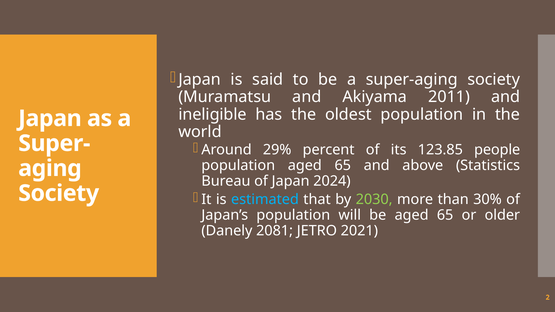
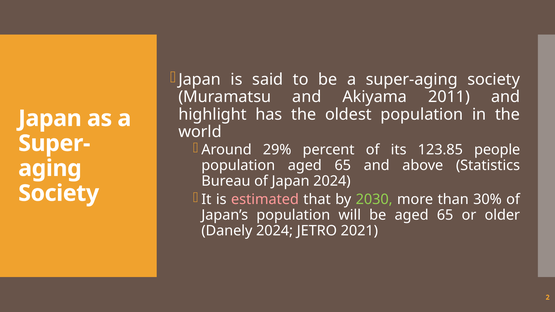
ineligible: ineligible -> highlight
estimated colour: light blue -> pink
Danely 2081: 2081 -> 2024
